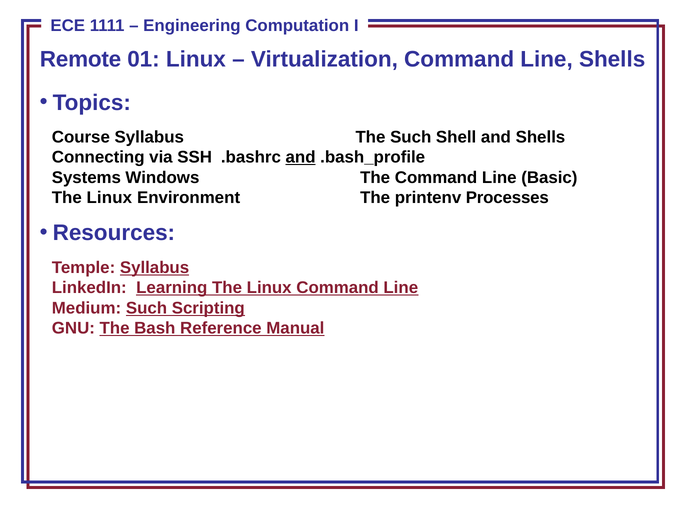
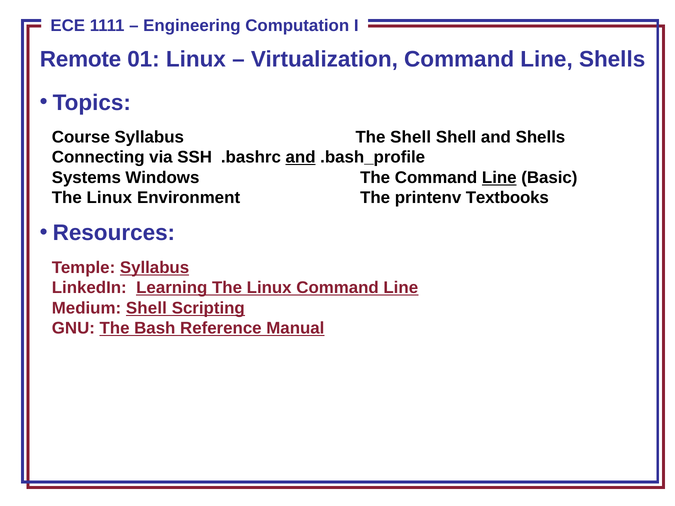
The Such: Such -> Shell
Line at (499, 178) underline: none -> present
Processes: Processes -> Textbooks
Medium Such: Such -> Shell
